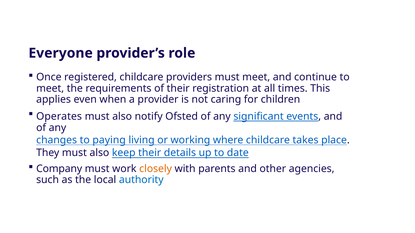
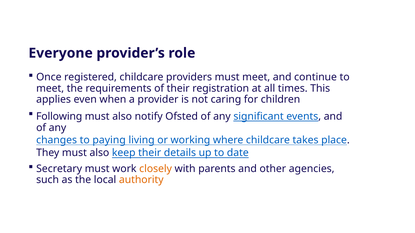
Operates: Operates -> Following
Company: Company -> Secretary
authority colour: blue -> orange
